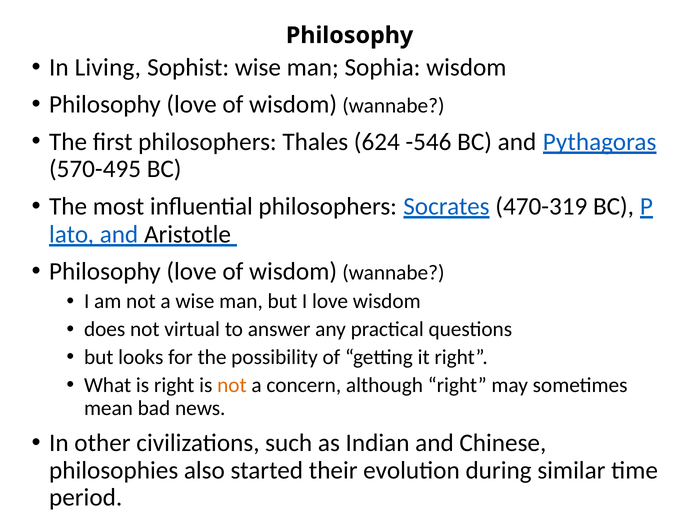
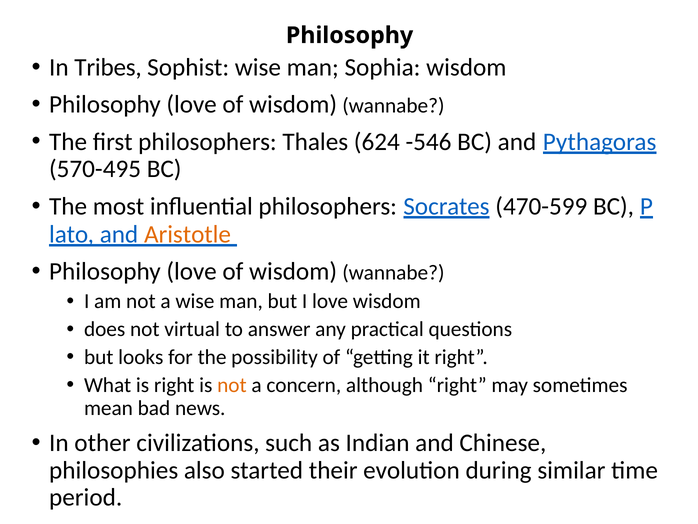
Living: Living -> Tribes
470-319: 470-319 -> 470-599
Aristotle colour: black -> orange
